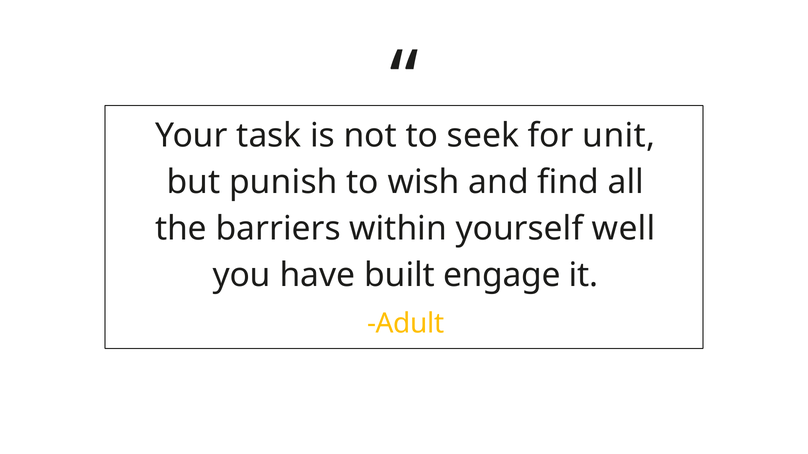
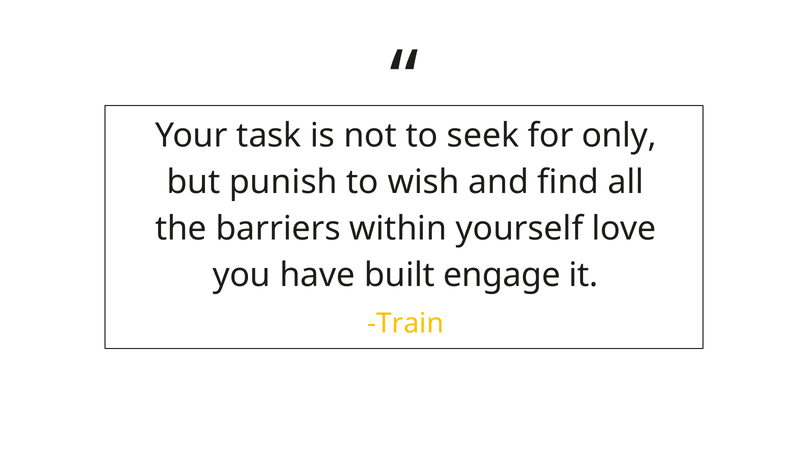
unit: unit -> only
well: well -> love
Adult: Adult -> Train
